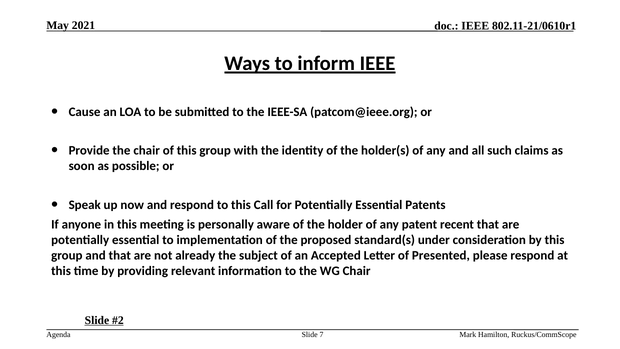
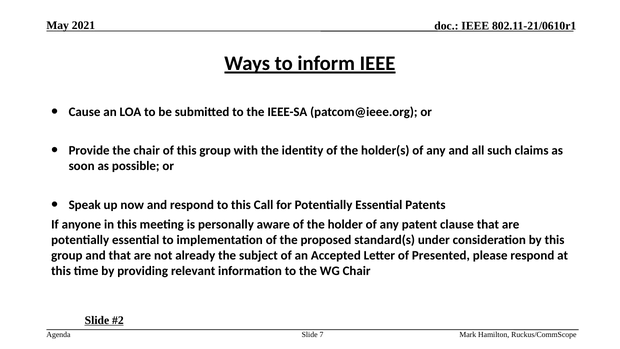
recent: recent -> clause
